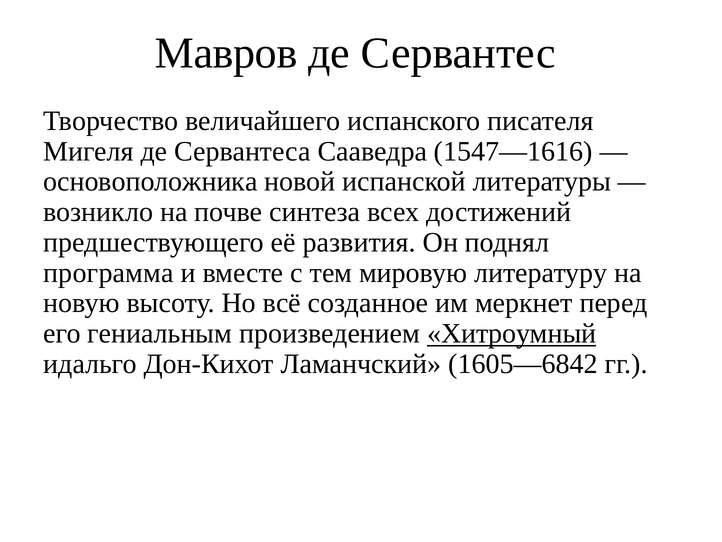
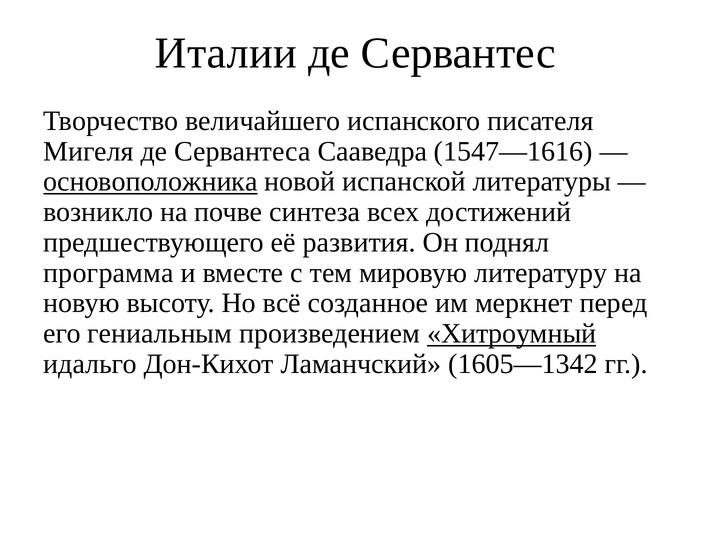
Мавров: Мавров -> Италии
основоположника underline: none -> present
1605—6842: 1605—6842 -> 1605—1342
